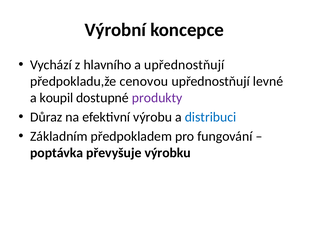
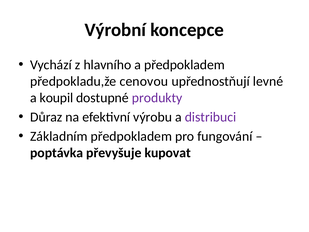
a upřednostňují: upřednostňují -> předpokladem
distribuci colour: blue -> purple
výrobku: výrobku -> kupovat
